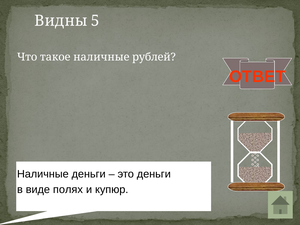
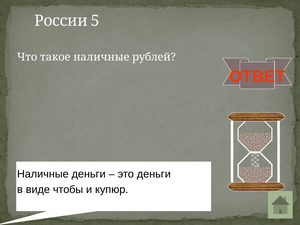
Видны: Видны -> России
виде полях: полях -> чтобы
